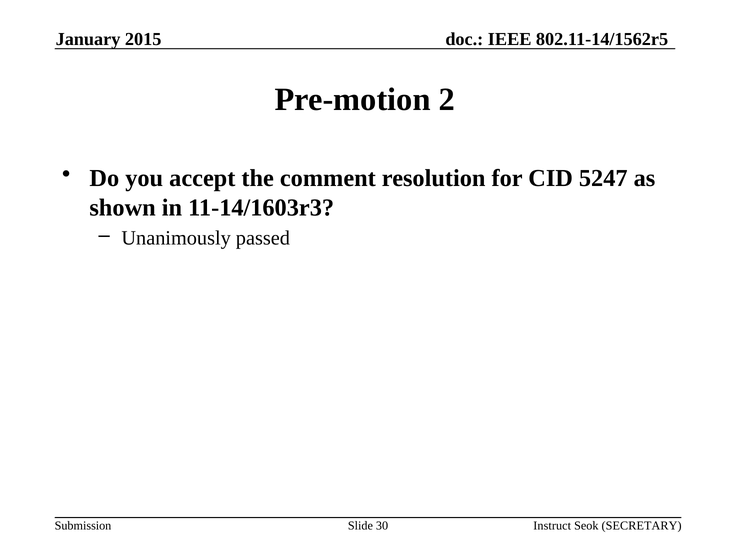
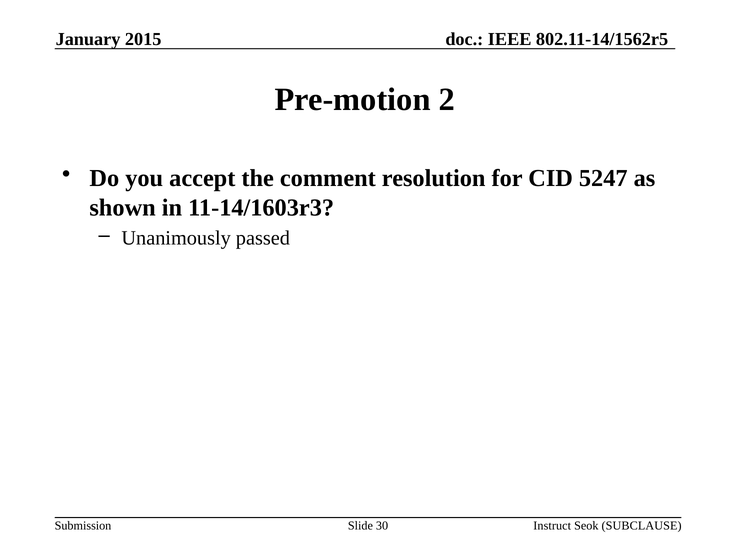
SECRETARY: SECRETARY -> SUBCLAUSE
